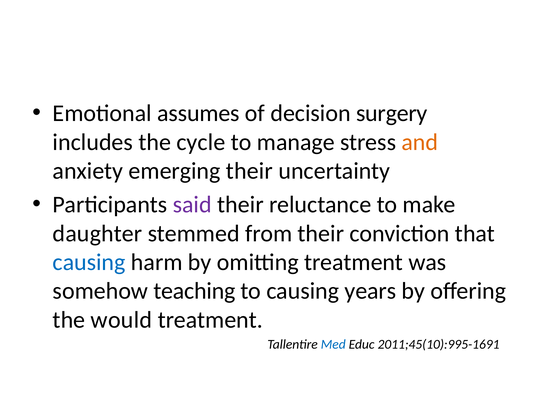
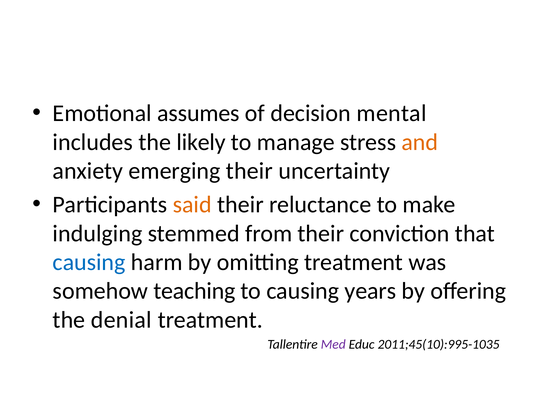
surgery: surgery -> mental
cycle: cycle -> likely
said colour: purple -> orange
daughter: daughter -> indulging
would: would -> denial
Med colour: blue -> purple
2011;45(10):995-1691: 2011;45(10):995-1691 -> 2011;45(10):995-1035
